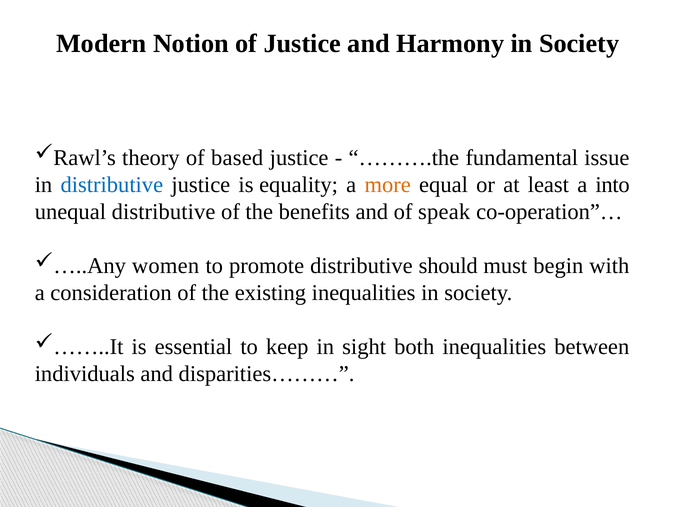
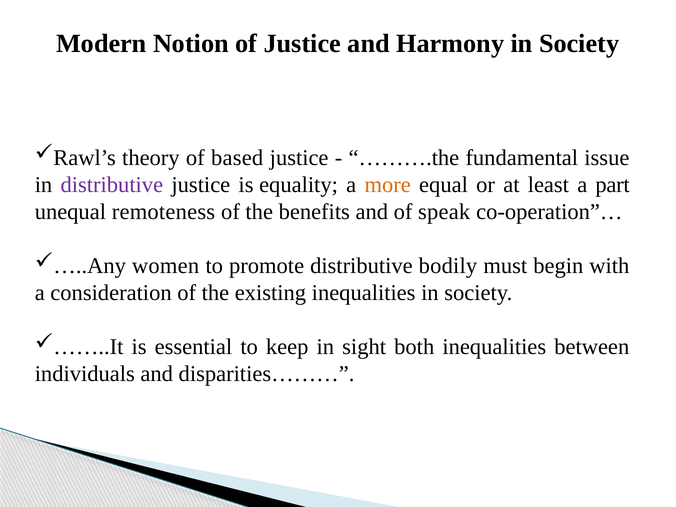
distributive at (112, 185) colour: blue -> purple
into: into -> part
unequal distributive: distributive -> remoteness
should: should -> bodily
